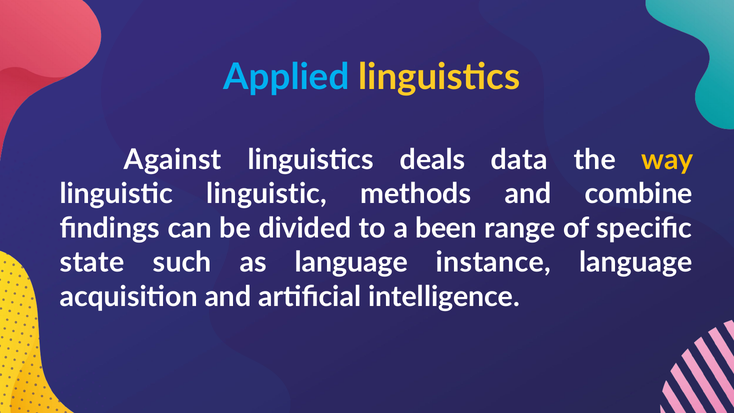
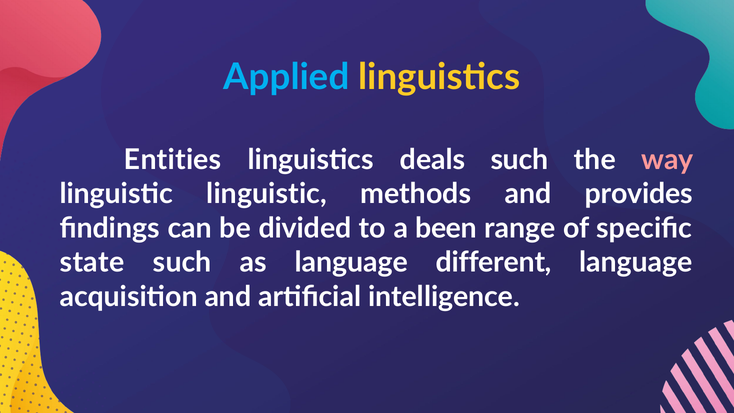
Against: Against -> Entities
deals data: data -> such
way colour: yellow -> pink
combine: combine -> provides
instance: instance -> different
